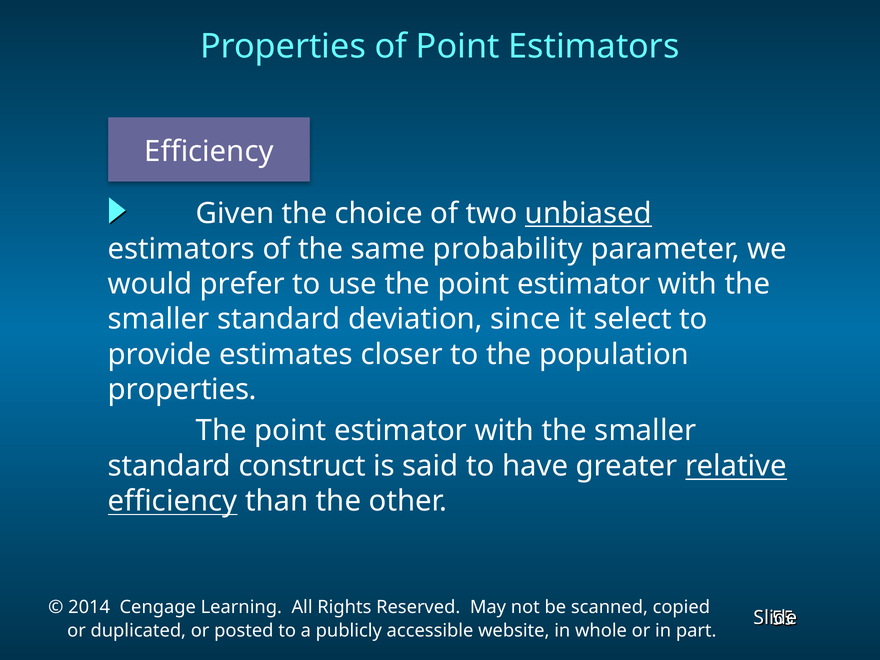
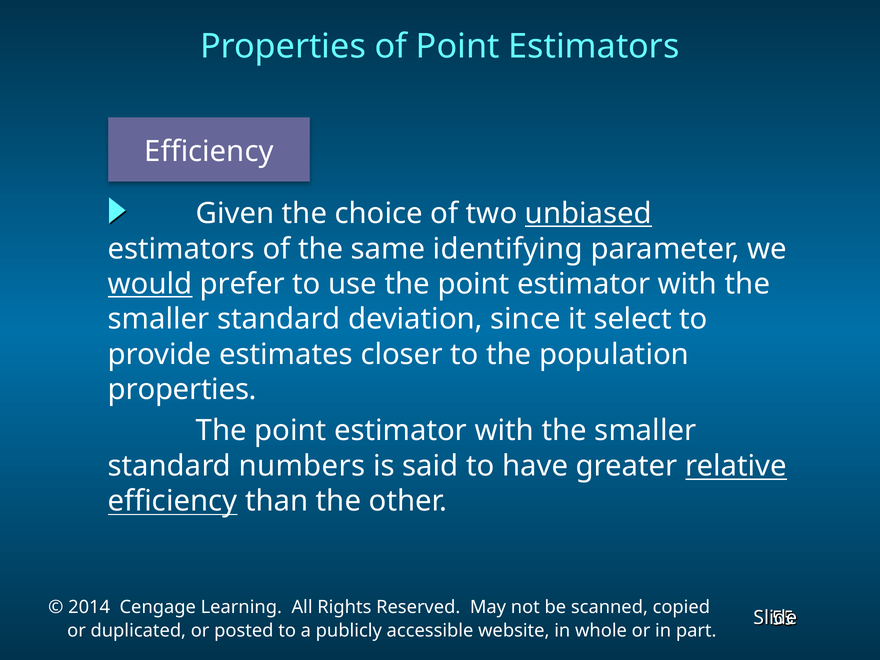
probability: probability -> identifying
would underline: none -> present
construct: construct -> numbers
